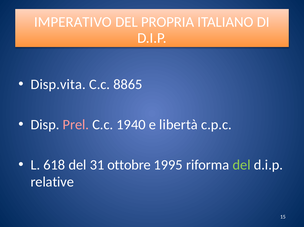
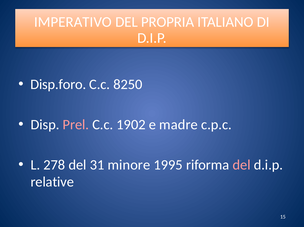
Disp.vita: Disp.vita -> Disp.foro
8865: 8865 -> 8250
1940: 1940 -> 1902
libertà: libertà -> madre
618: 618 -> 278
ottobre: ottobre -> minore
del at (242, 165) colour: light green -> pink
